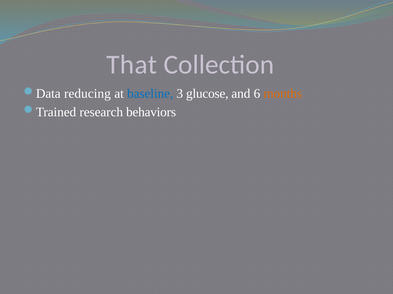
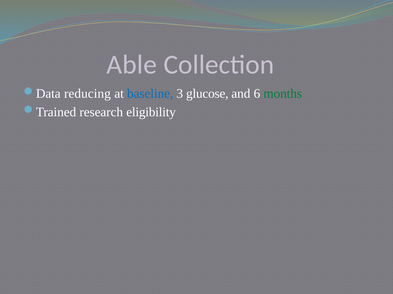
That: That -> Able
months colour: orange -> green
behaviors: behaviors -> eligibility
